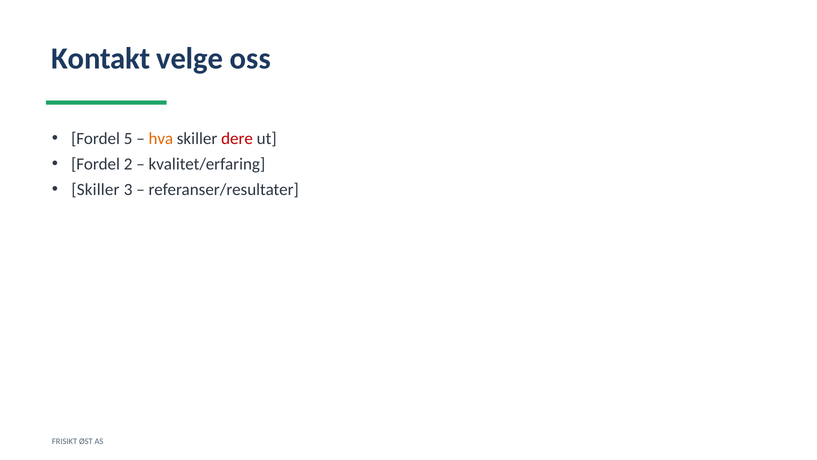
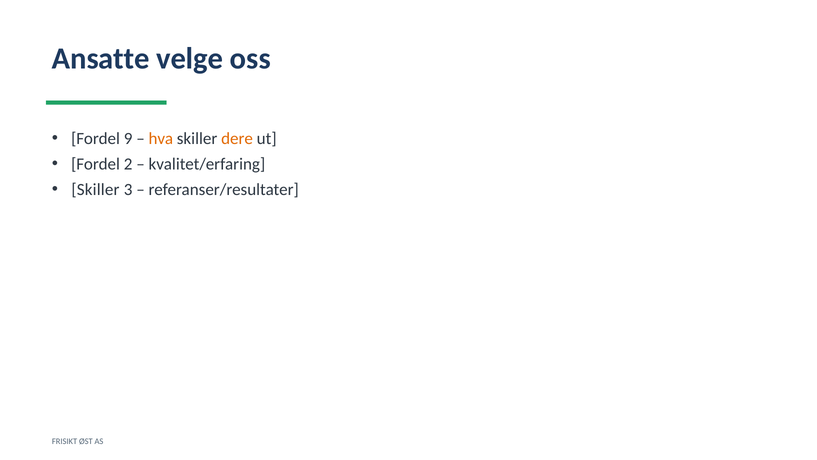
Kontakt: Kontakt -> Ansatte
5: 5 -> 9
dere colour: red -> orange
